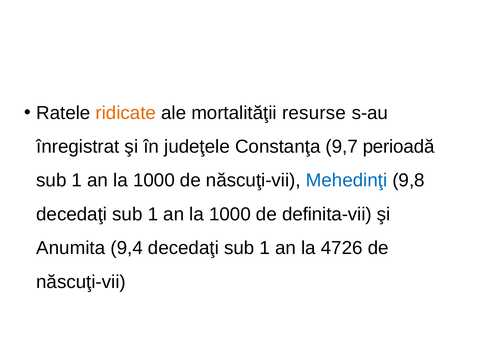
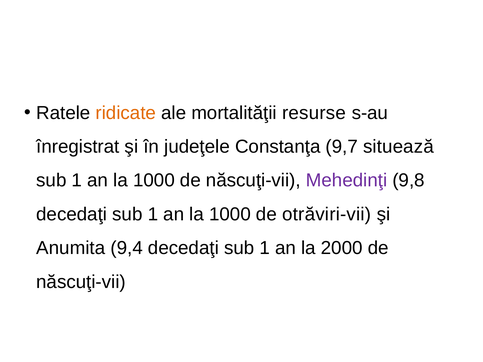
perioadă: perioadă -> situează
Mehedinţi colour: blue -> purple
definita-vii: definita-vii -> otrăviri-vii
4726: 4726 -> 2000
